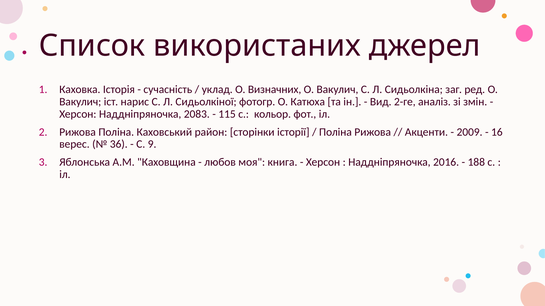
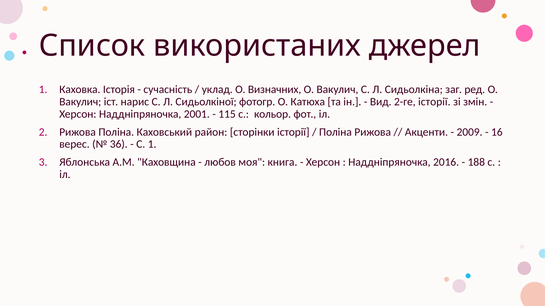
2-ге аналіз: аналіз -> історії
2083: 2083 -> 2001
С 9: 9 -> 1
